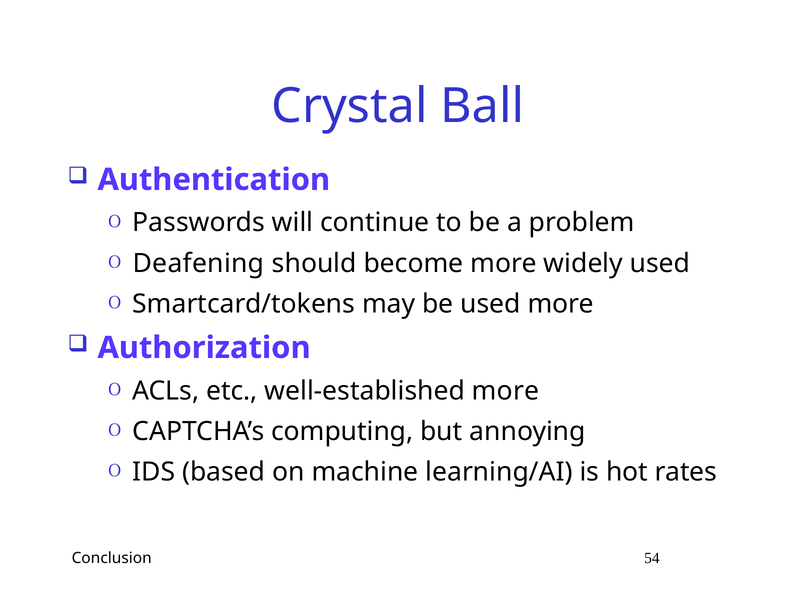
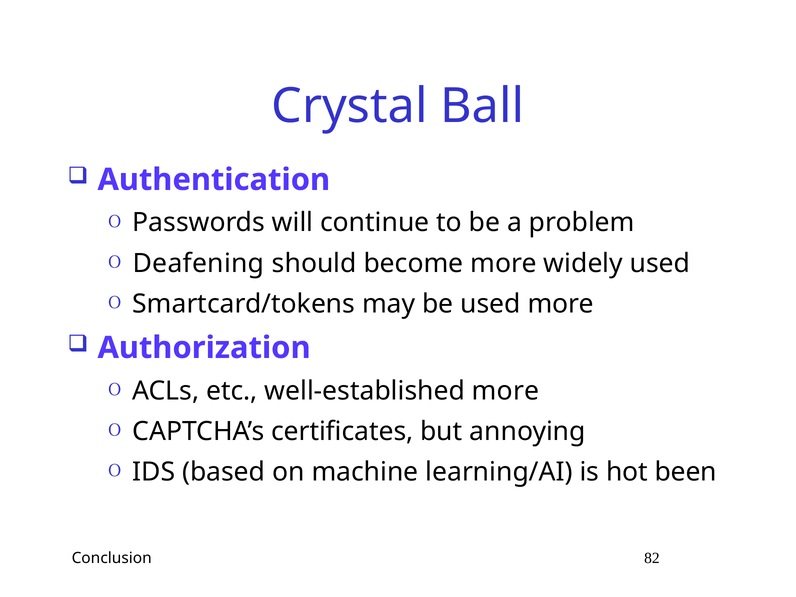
computing: computing -> certificates
rates: rates -> been
54: 54 -> 82
